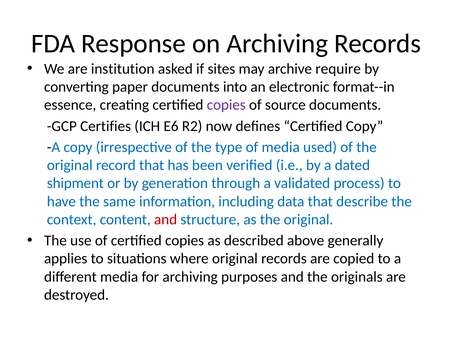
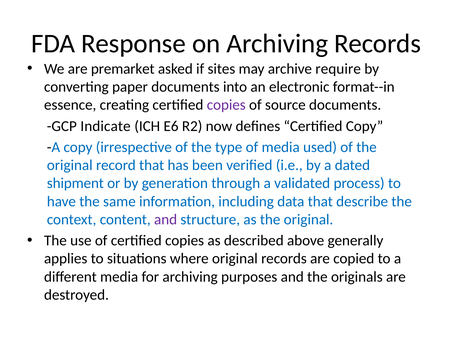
institution: institution -> premarket
Certifies: Certifies -> Indicate
and at (166, 220) colour: red -> purple
